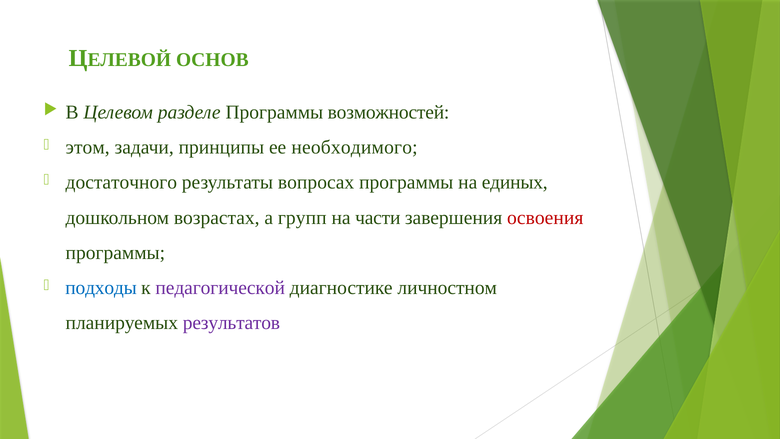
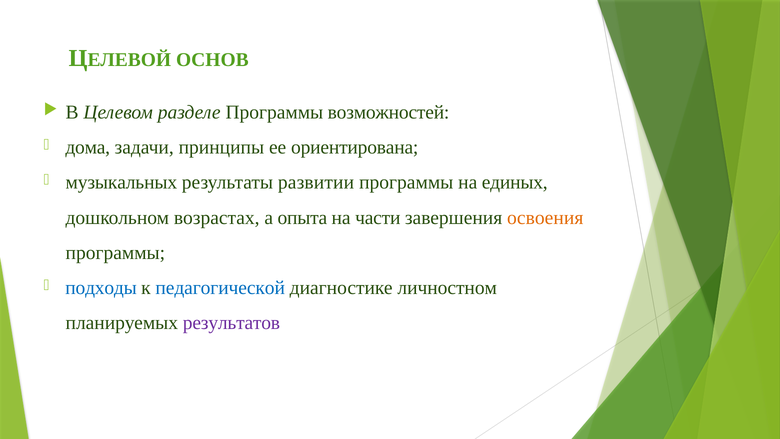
этом: этом -> дома
необходимого: необходимого -> ориентирована
достаточного: достаточного -> музыкальных
вопросах: вопросах -> развитии
групп: групп -> опыта
освоения colour: red -> orange
педагогической colour: purple -> blue
